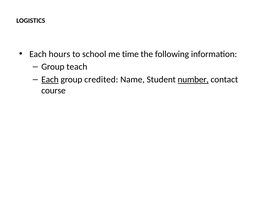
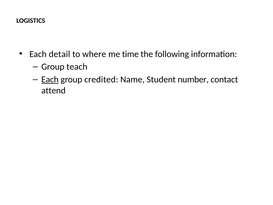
hours: hours -> detail
school: school -> where
number underline: present -> none
course: course -> attend
